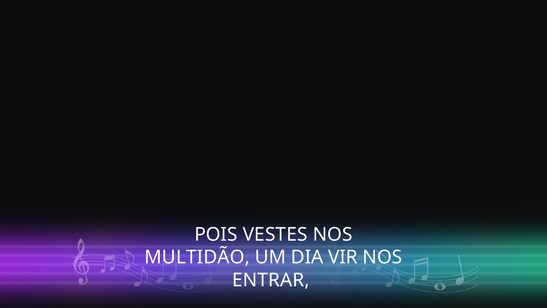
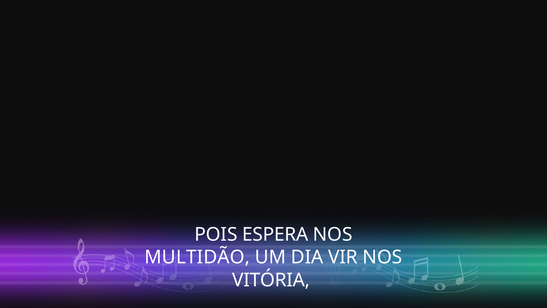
VESTES: VESTES -> ESPERA
ENTRAR: ENTRAR -> VITÓRIA
